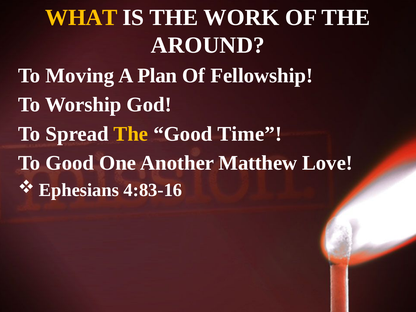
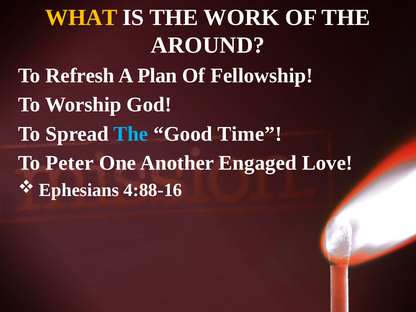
Moving: Moving -> Refresh
The at (131, 134) colour: yellow -> light blue
To Good: Good -> Peter
Matthew: Matthew -> Engaged
4:83-16: 4:83-16 -> 4:88-16
